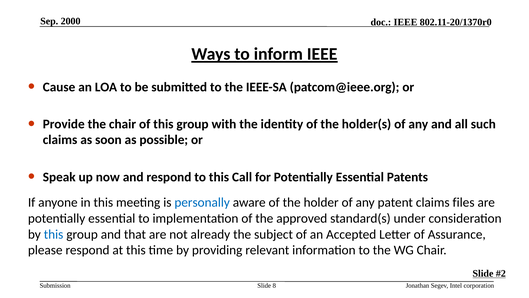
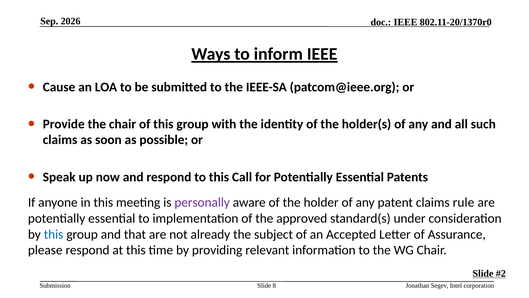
2000: 2000 -> 2026
personally colour: blue -> purple
files: files -> rule
